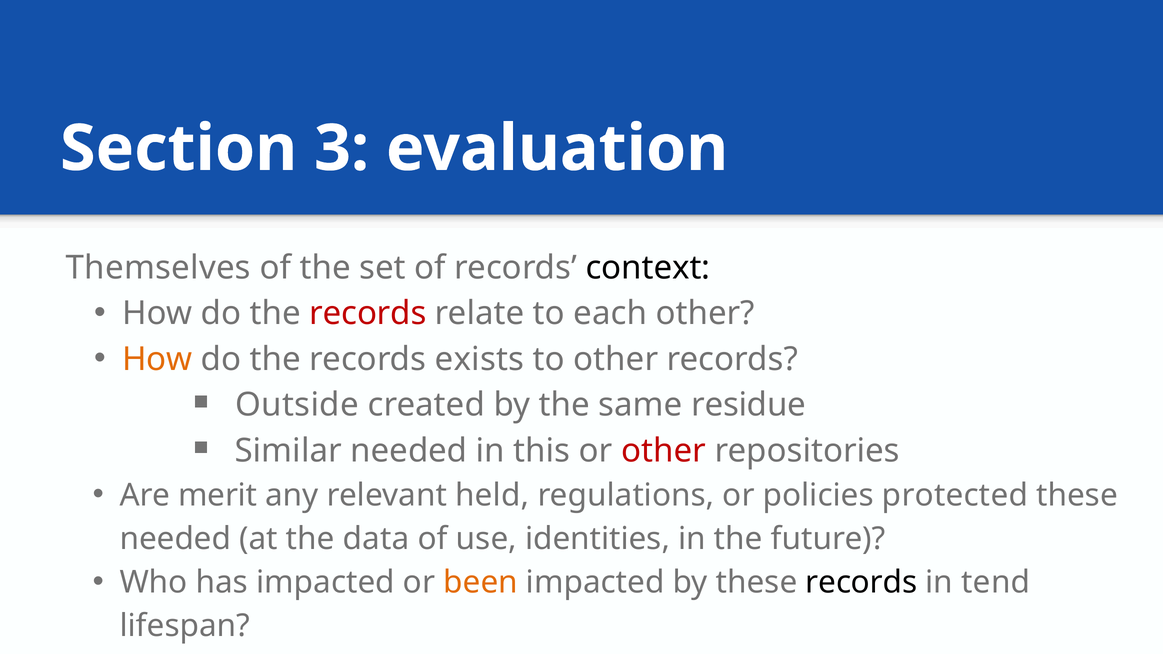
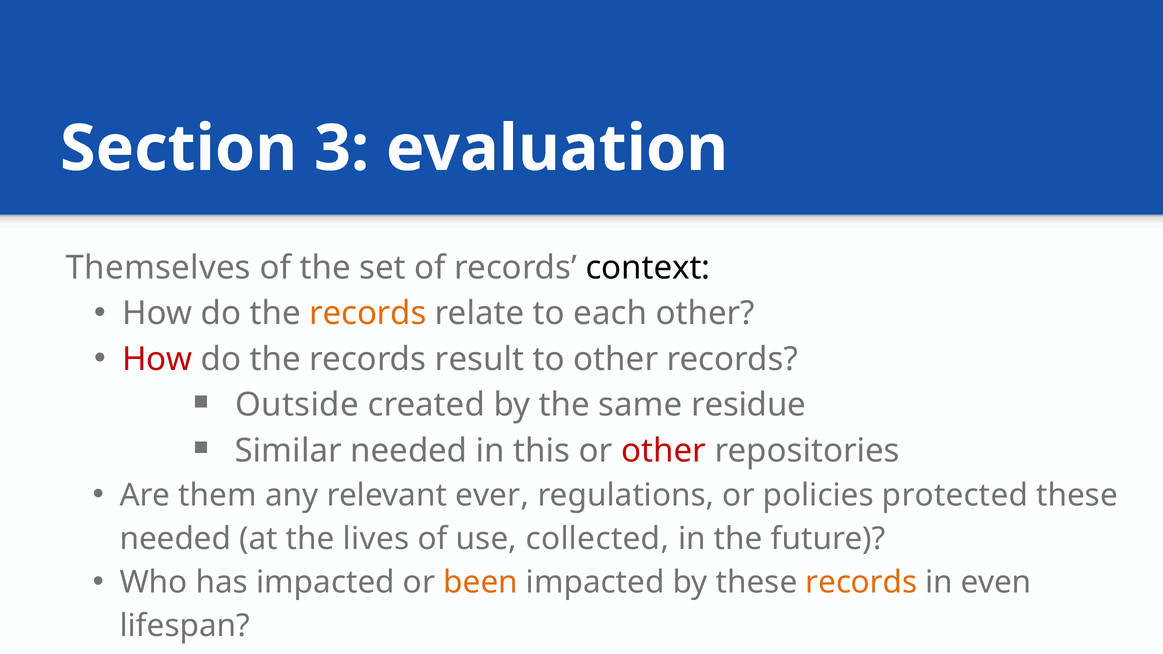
records at (368, 314) colour: red -> orange
How at (157, 359) colour: orange -> red
exists: exists -> result
merit: merit -> them
held: held -> ever
data: data -> lives
identities: identities -> collected
records at (861, 583) colour: black -> orange
tend: tend -> even
